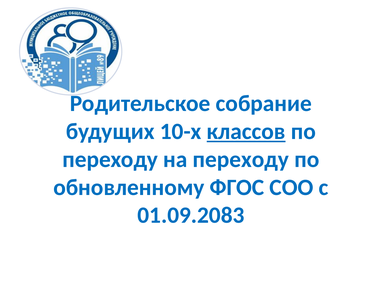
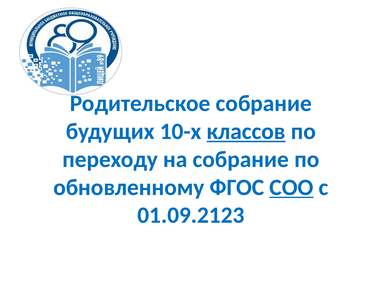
на переходу: переходу -> собрание
СОО underline: none -> present
01.09.2083: 01.09.2083 -> 01.09.2123
